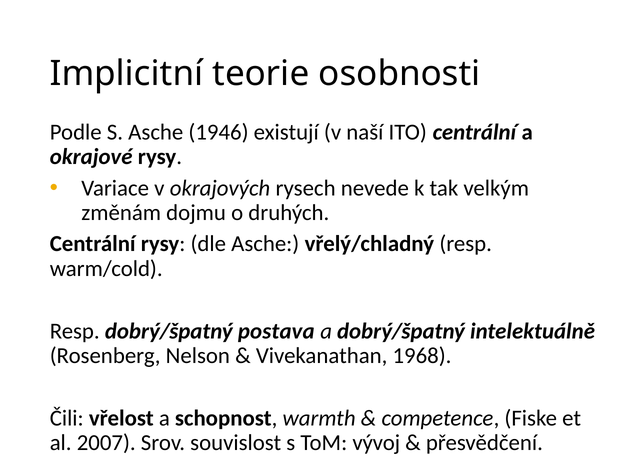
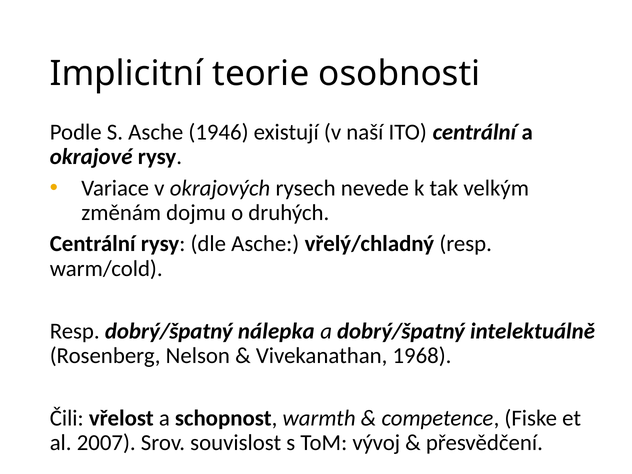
postava: postava -> nálepka
